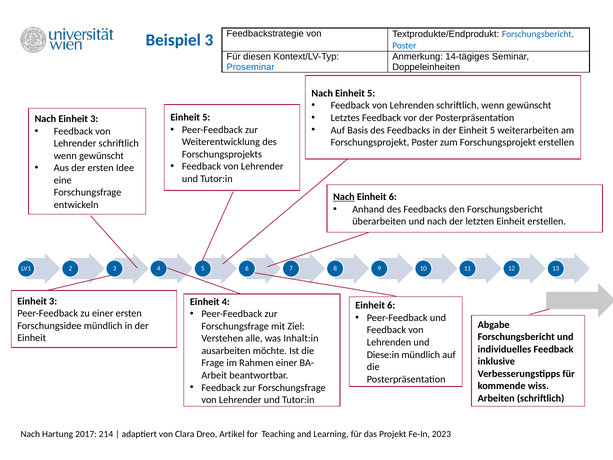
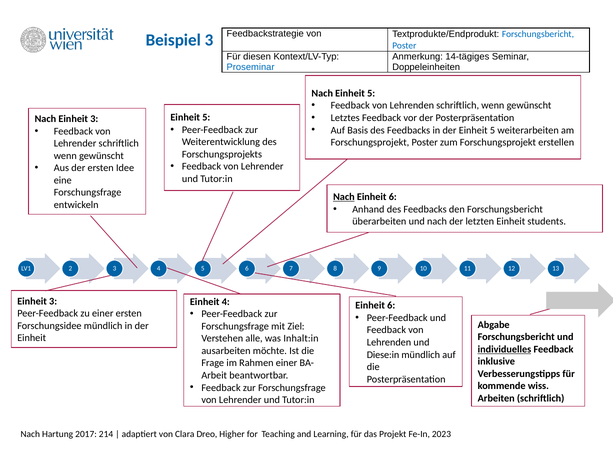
Einheit erstellen: erstellen -> students
individuelles underline: none -> present
Artikel: Artikel -> Higher
